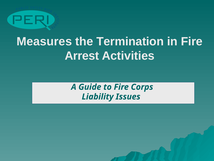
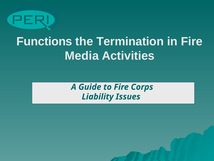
Measures: Measures -> Functions
Arrest: Arrest -> Media
